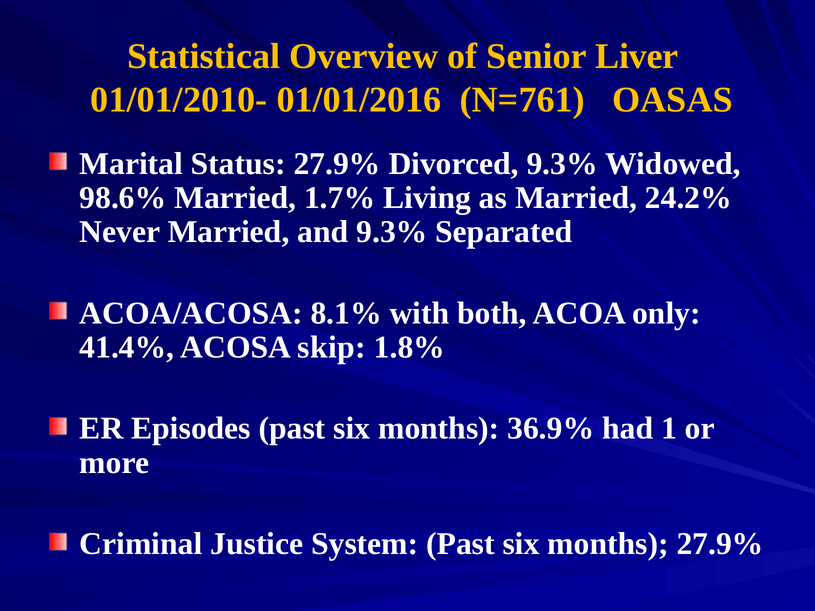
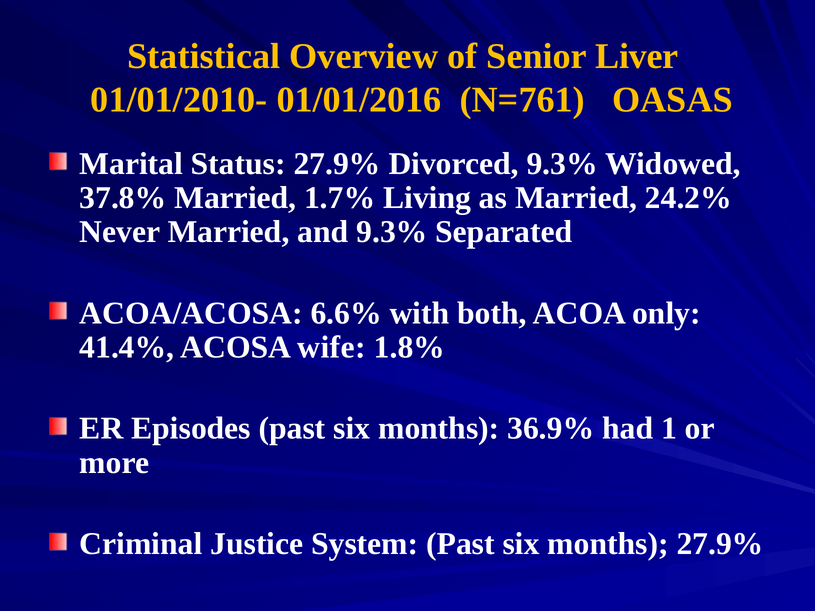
98.6%: 98.6% -> 37.8%
8.1%: 8.1% -> 6.6%
skip: skip -> wife
